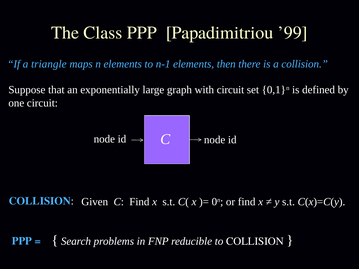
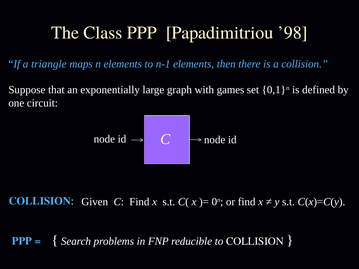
’99: ’99 -> ’98
with circuit: circuit -> games
